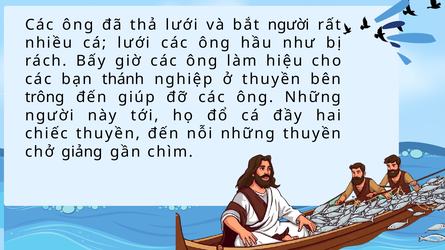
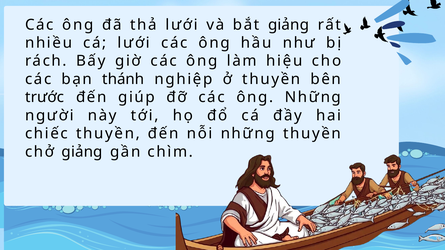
bắt người: người -> giảng
trông: trông -> trước
